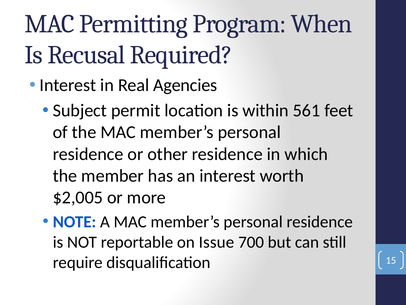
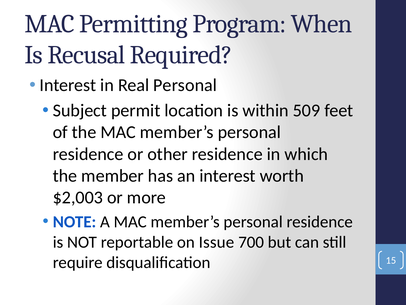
Real Agencies: Agencies -> Personal
561: 561 -> 509
$2,005: $2,005 -> $2,003
